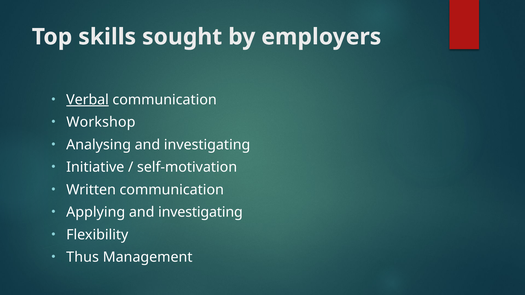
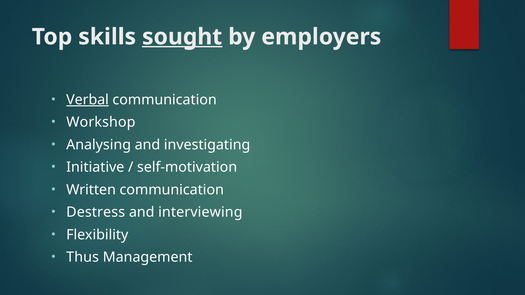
sought underline: none -> present
Applying: Applying -> Destress
investigating at (200, 213): investigating -> interviewing
